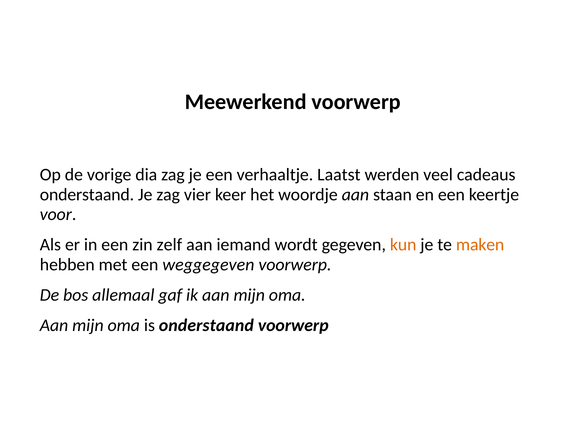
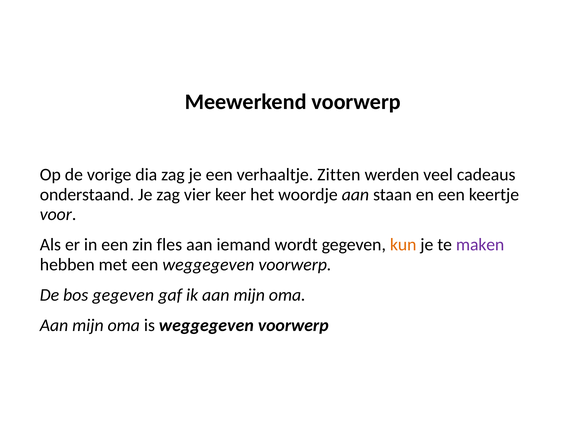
Laatst: Laatst -> Zitten
zelf: zelf -> fles
maken colour: orange -> purple
bos allemaal: allemaal -> gegeven
is onderstaand: onderstaand -> weggegeven
